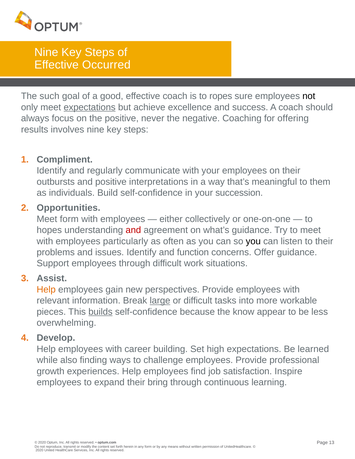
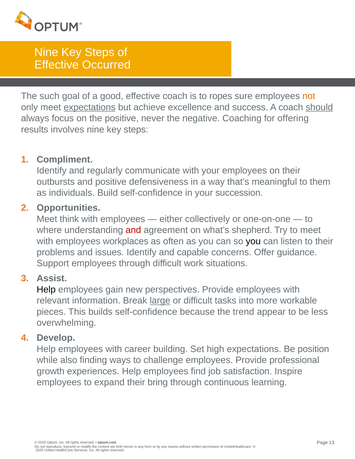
not at (309, 96) colour: black -> orange
should underline: none -> present
interpretations: interpretations -> defensiveness
Meet form: form -> think
hopes: hopes -> where
what’s guidance: guidance -> shepherd
particularly: particularly -> workplaces
function: function -> capable
Help at (46, 290) colour: orange -> black
builds underline: present -> none
know: know -> trend
learned: learned -> position
